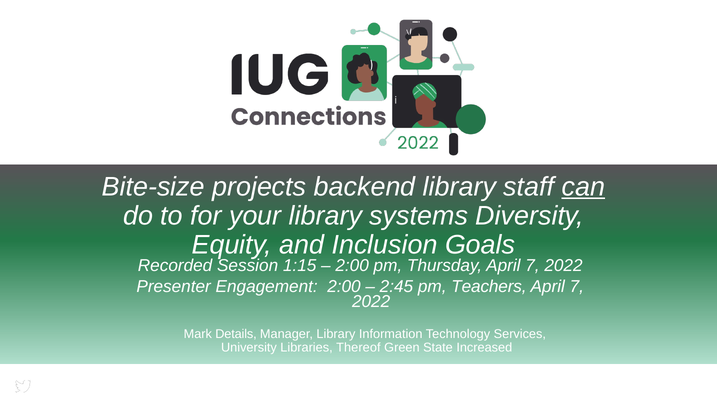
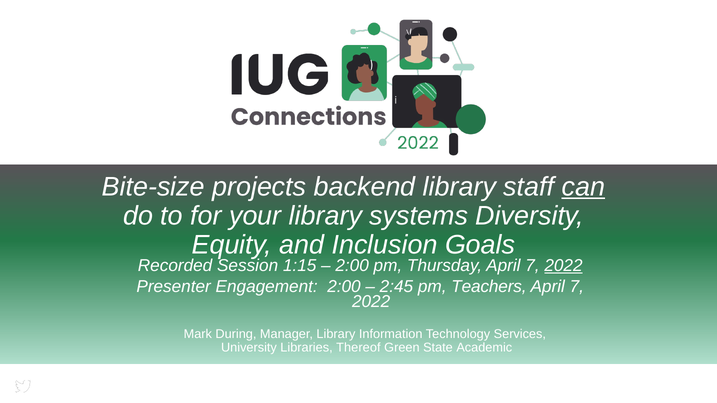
2022 at (563, 266) underline: none -> present
Details: Details -> During
Increased: Increased -> Academic
